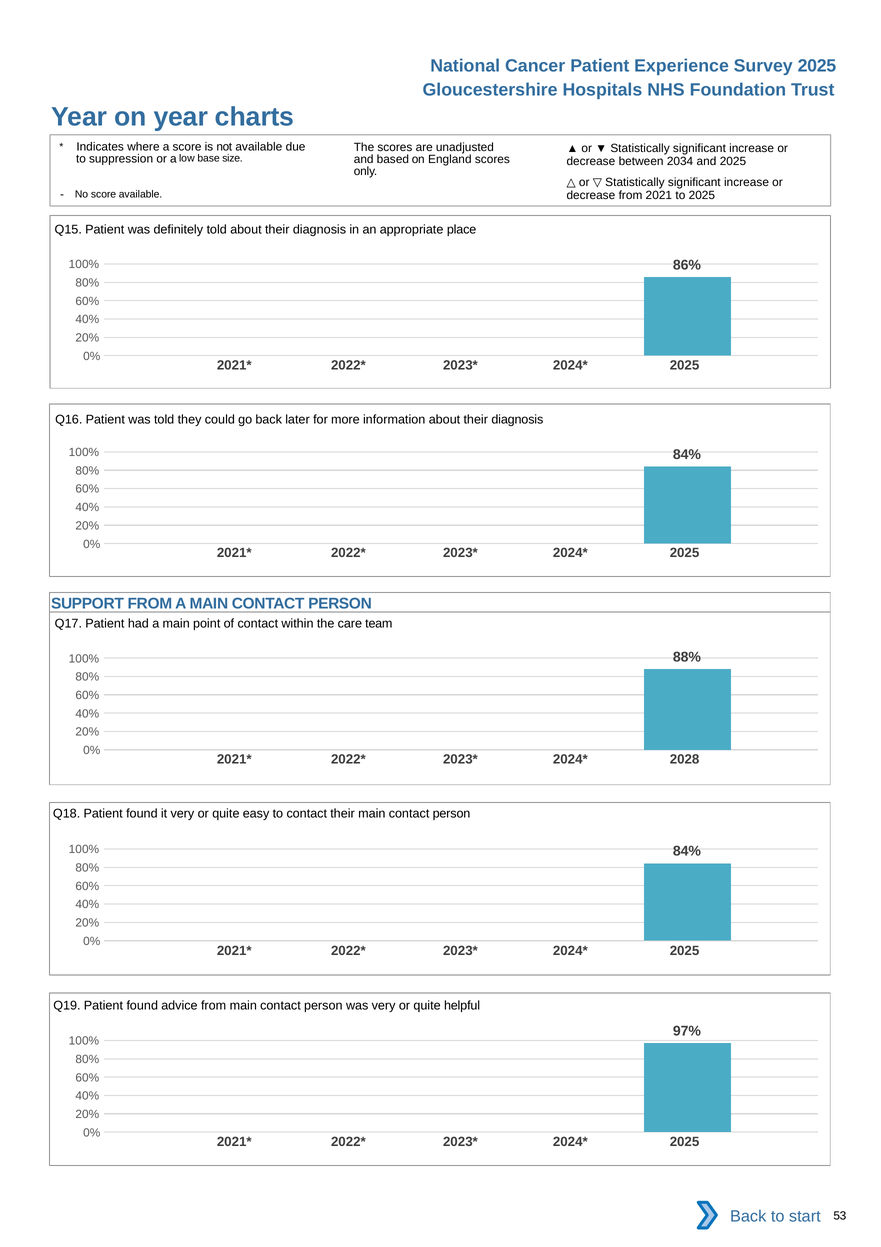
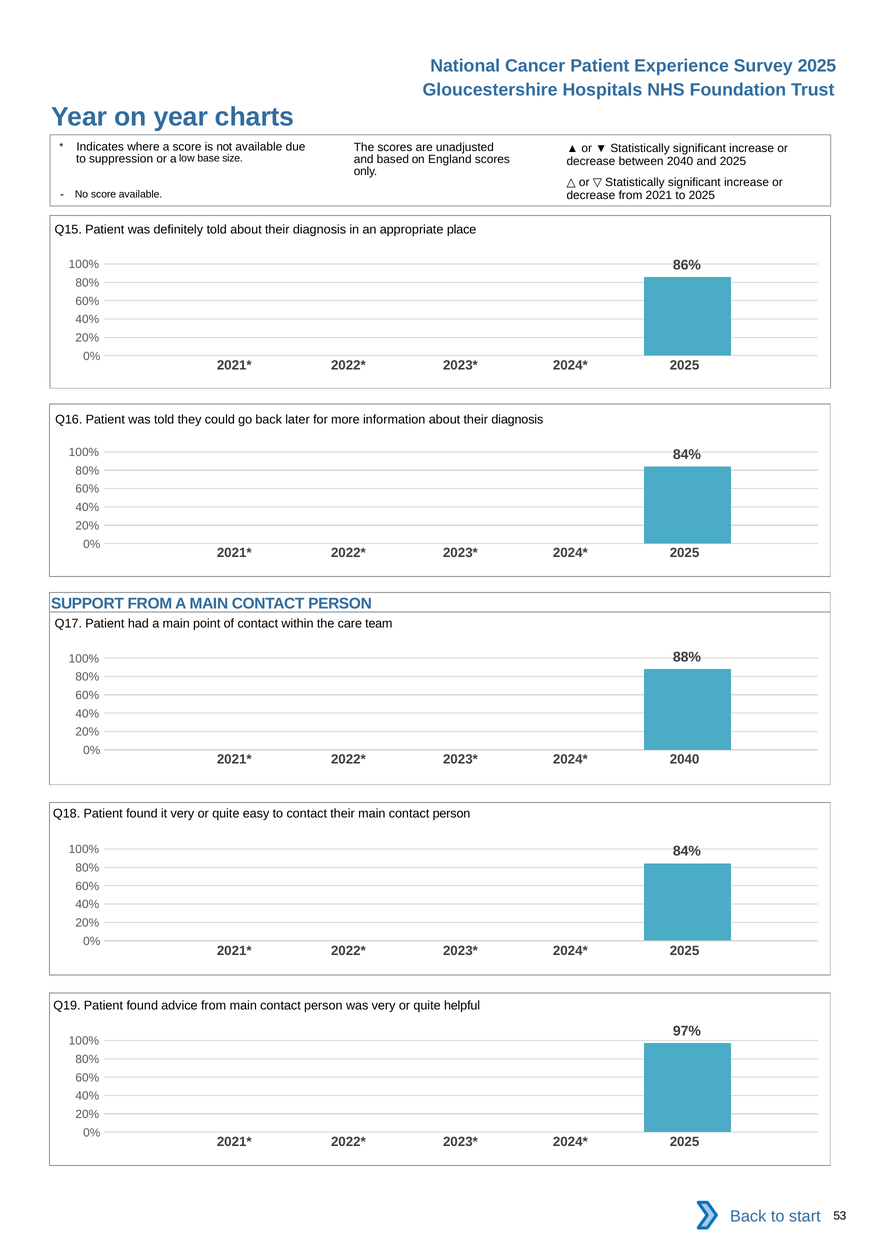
between 2034: 2034 -> 2040
2028 at (685, 759): 2028 -> 2040
